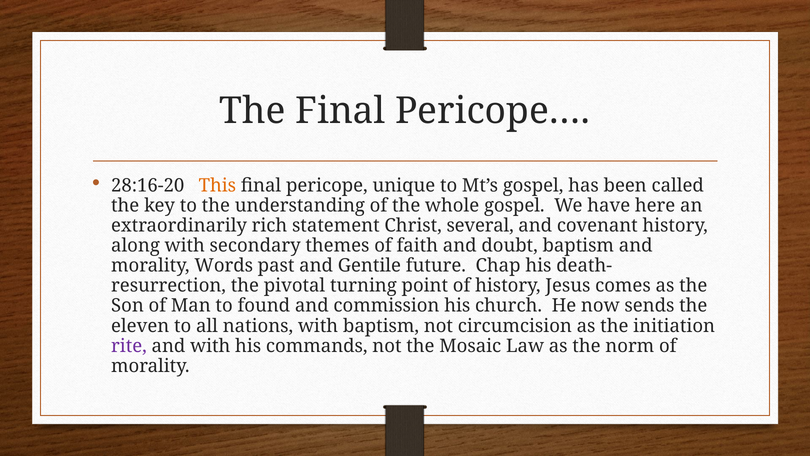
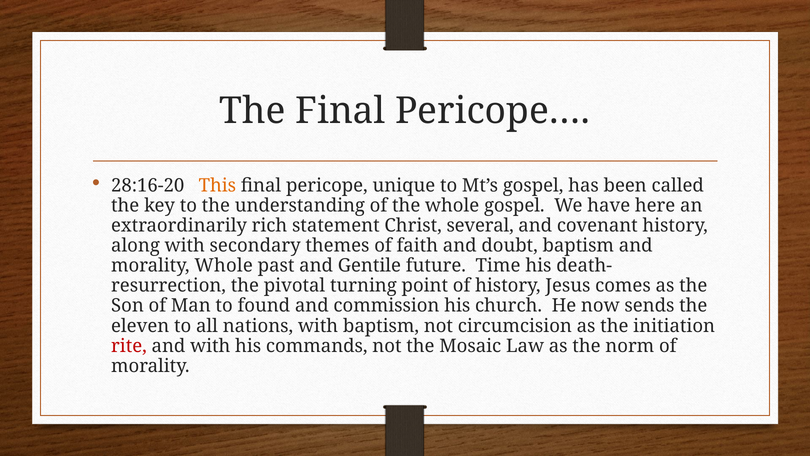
morality Words: Words -> Whole
Chap: Chap -> Time
rite colour: purple -> red
